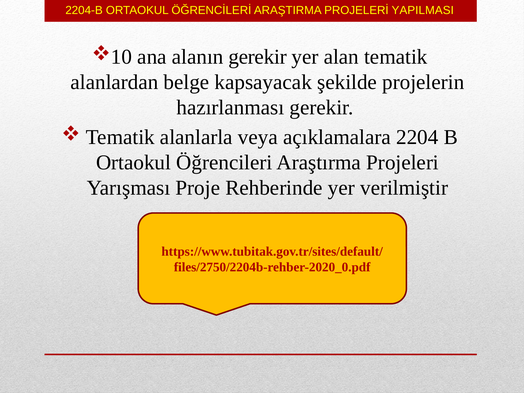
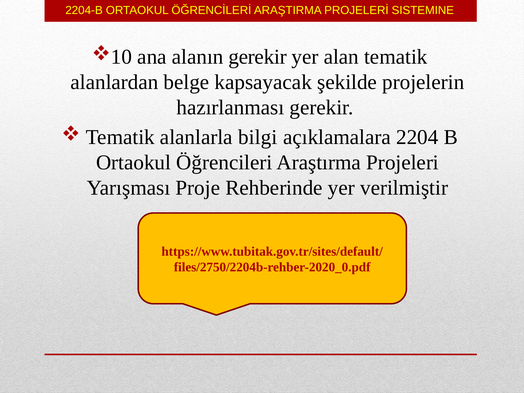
YAPILMASI: YAPILMASI -> SISTEMINE
veya: veya -> bilgi
